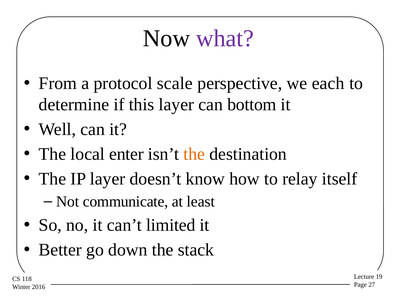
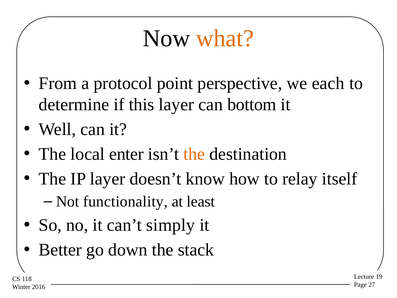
what colour: purple -> orange
scale: scale -> point
communicate: communicate -> functionality
limited: limited -> simply
